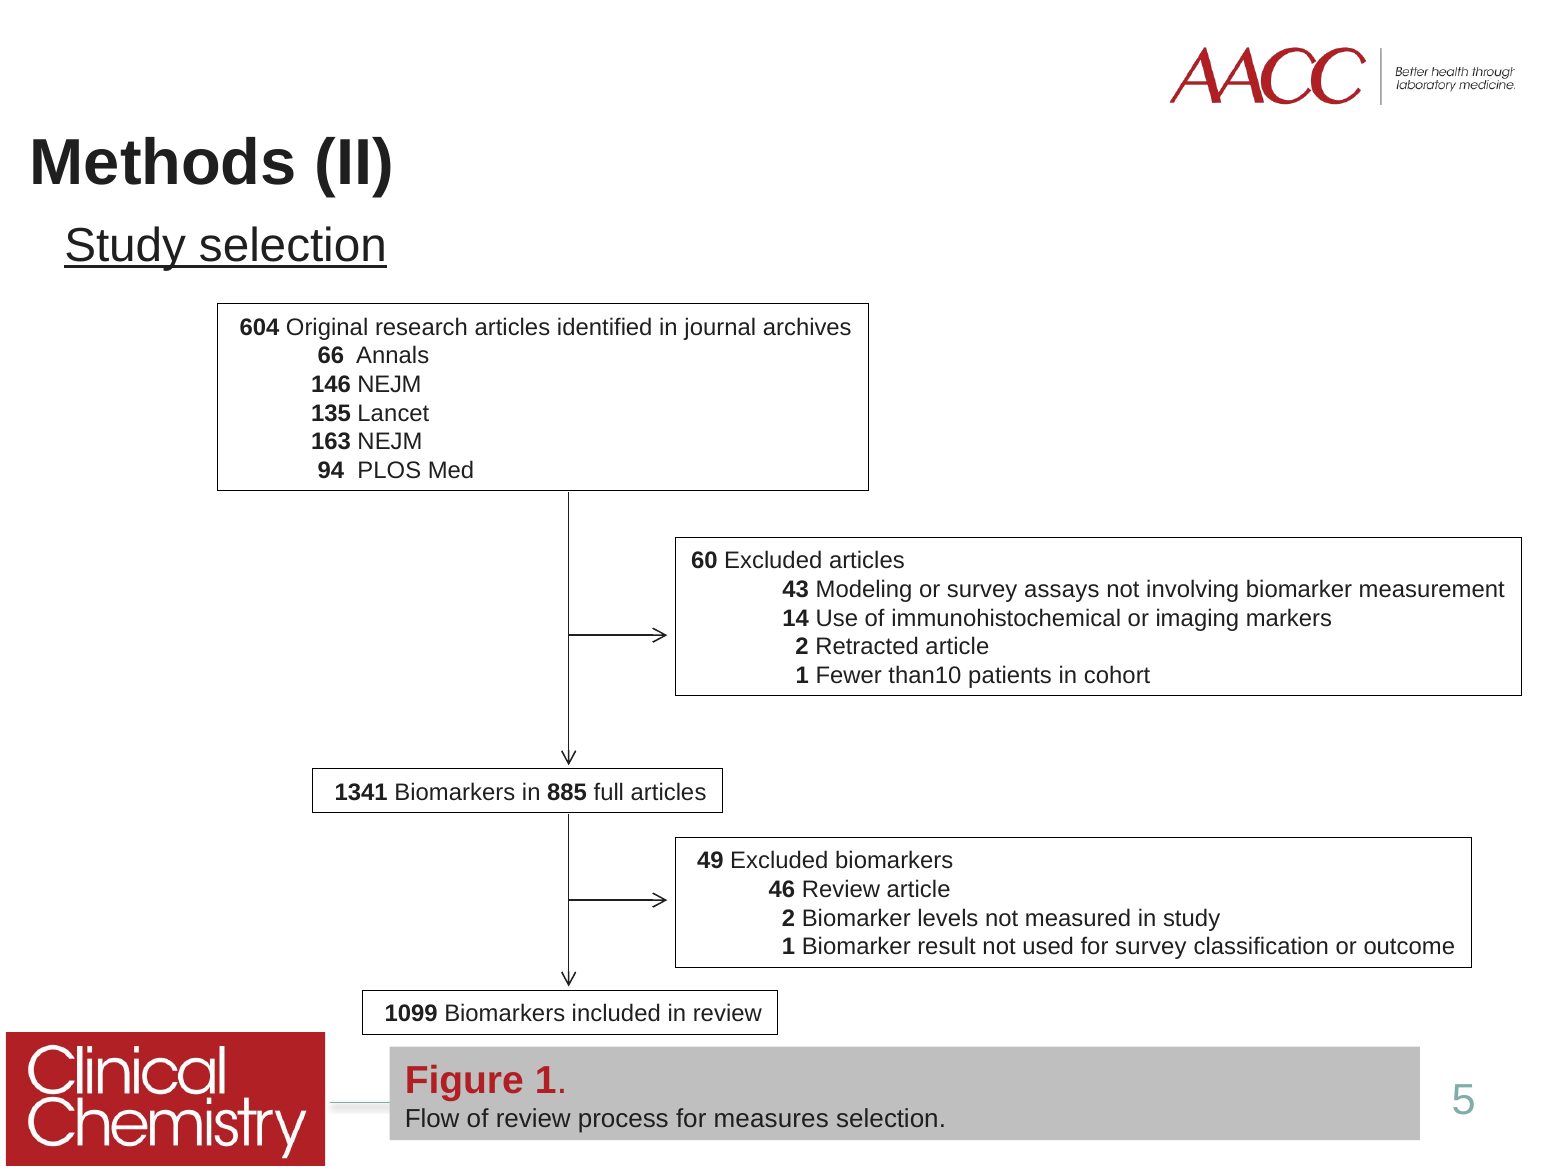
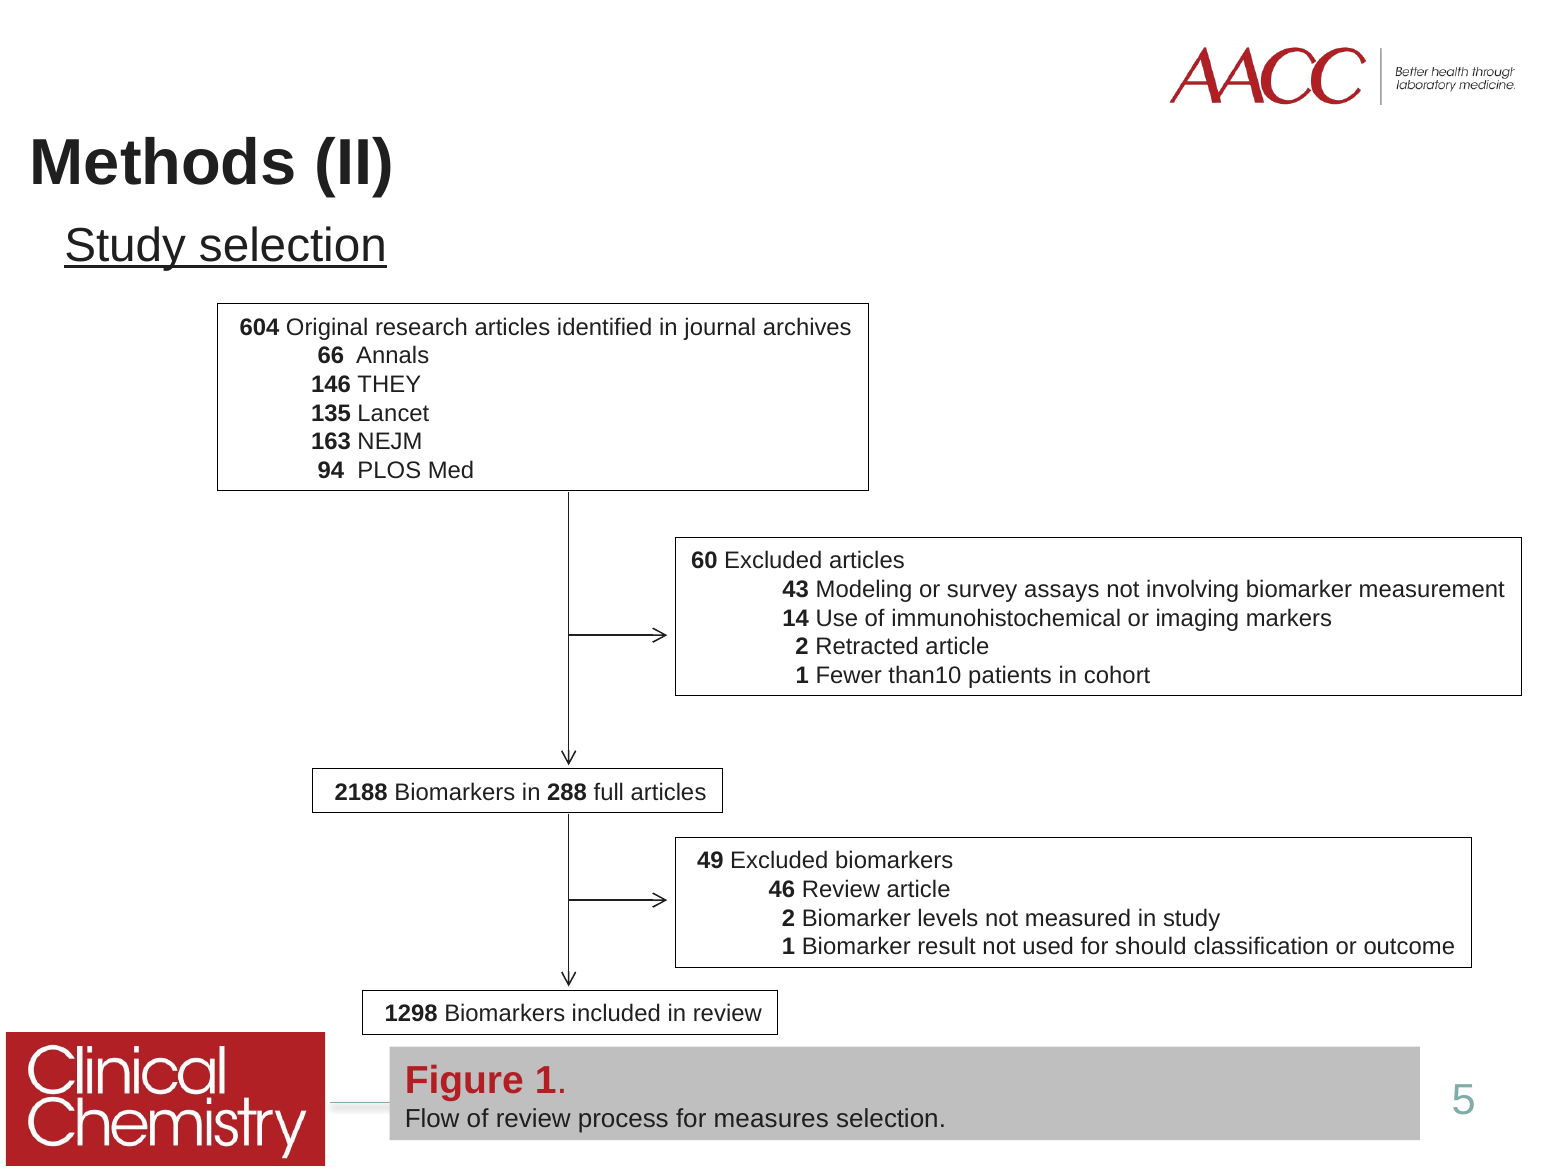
146 NEJM: NEJM -> THEY
1341: 1341 -> 2188
885: 885 -> 288
for survey: survey -> should
1099: 1099 -> 1298
